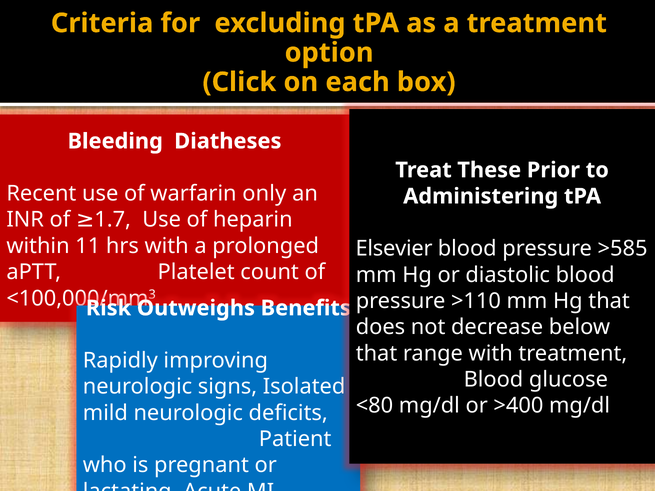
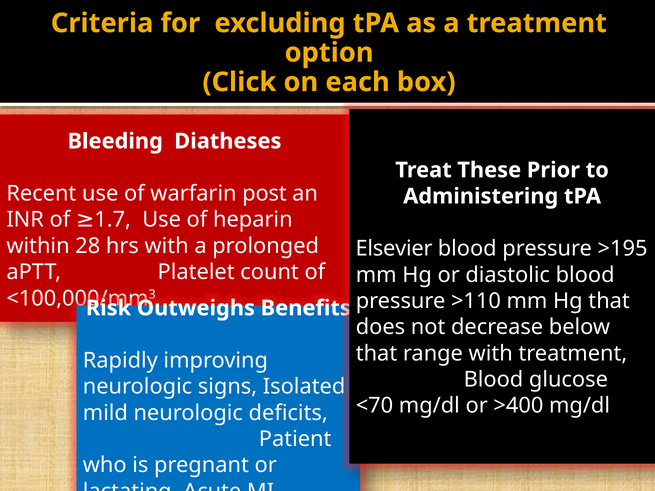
only: only -> post
11: 11 -> 28
>585: >585 -> >195
<80: <80 -> <70
